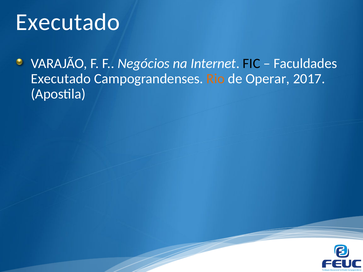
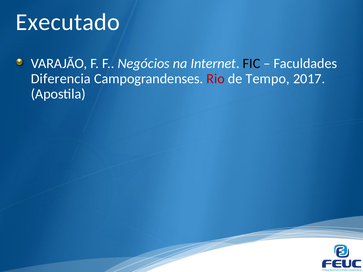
Executado at (61, 79): Executado -> Diferencia
Rio colour: orange -> red
Operar: Operar -> Tempo
